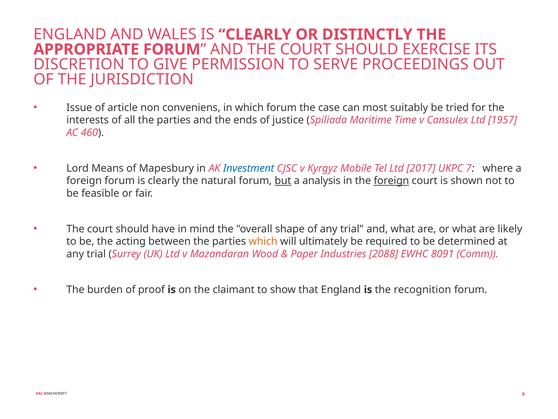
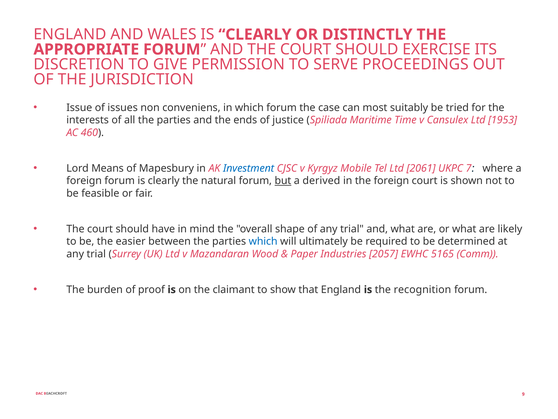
article: article -> issues
1957: 1957 -> 1953
2017: 2017 -> 2061
analysis: analysis -> derived
foreign at (391, 181) underline: present -> none
acting: acting -> easier
which at (263, 241) colour: orange -> blue
2088: 2088 -> 2057
8091: 8091 -> 5165
